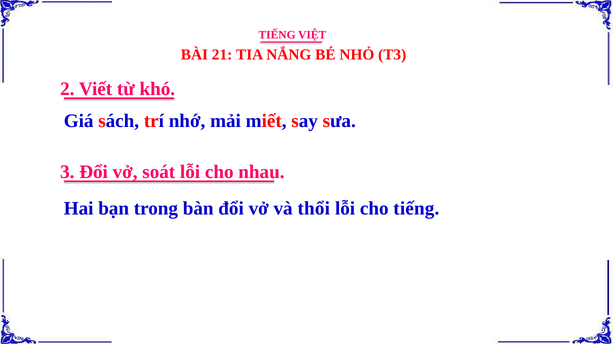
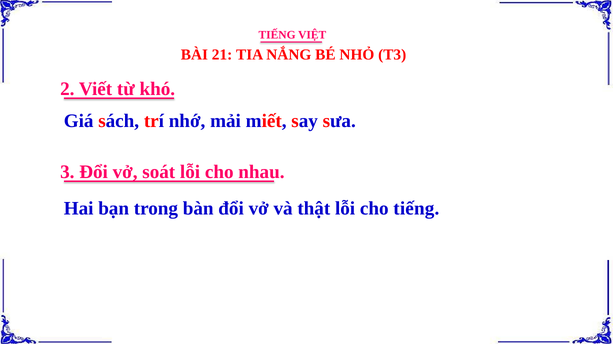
thổi: thổi -> thật
